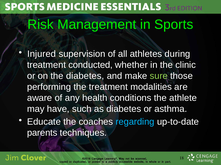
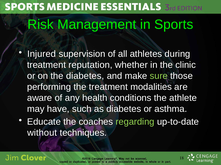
conducted: conducted -> reputation
regarding colour: light blue -> light green
parents: parents -> without
